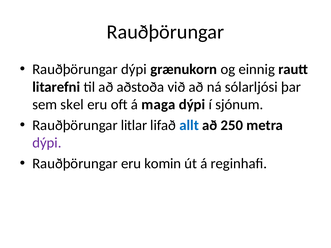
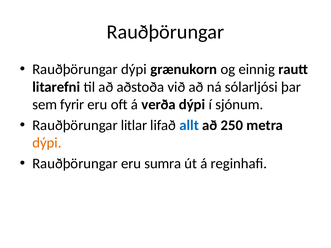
skel: skel -> fyrir
maga: maga -> verða
dýpi at (47, 143) colour: purple -> orange
komin: komin -> sumra
